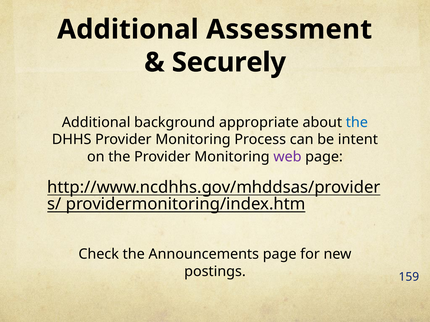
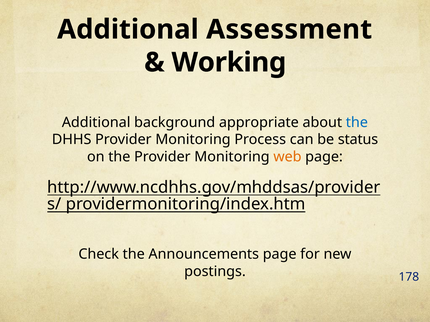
Securely: Securely -> Working
intent: intent -> status
web colour: purple -> orange
159: 159 -> 178
